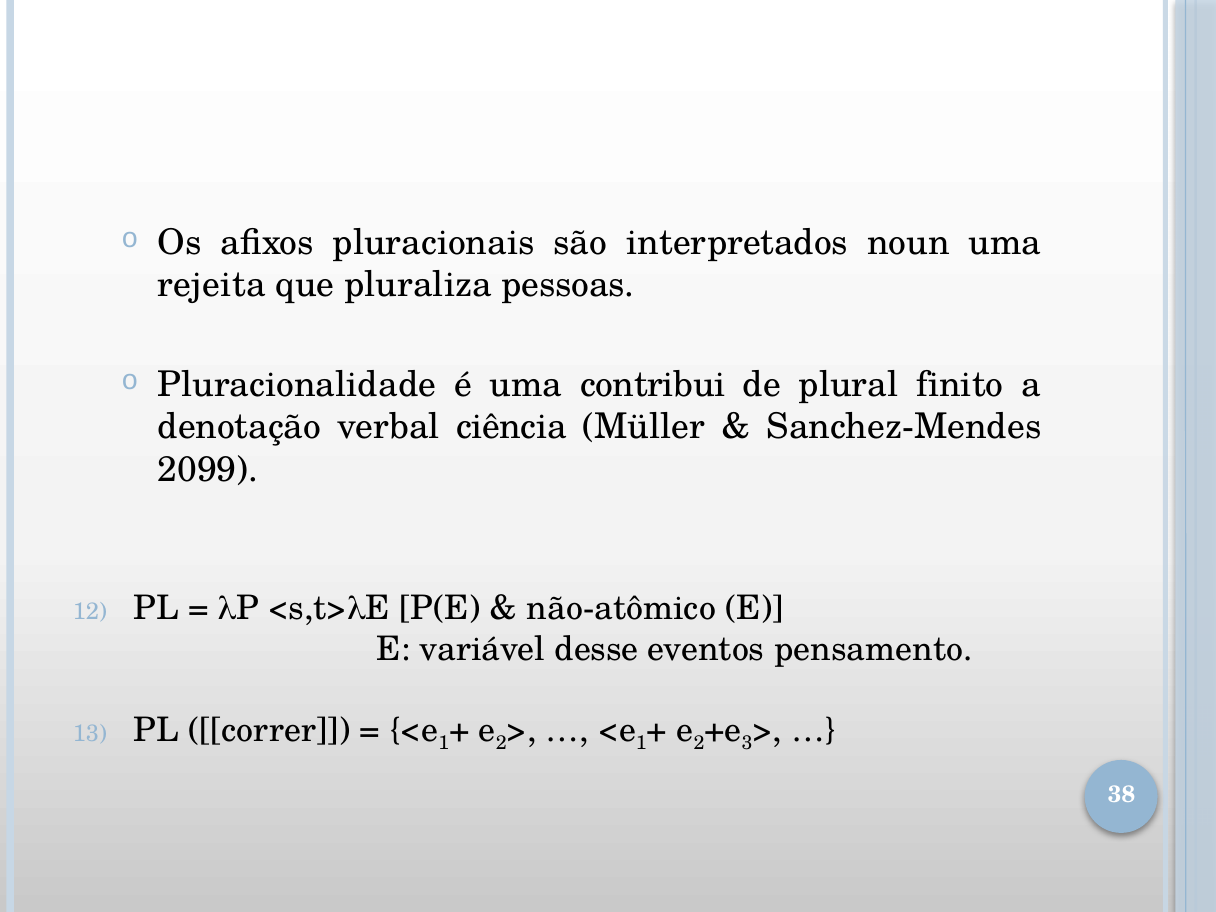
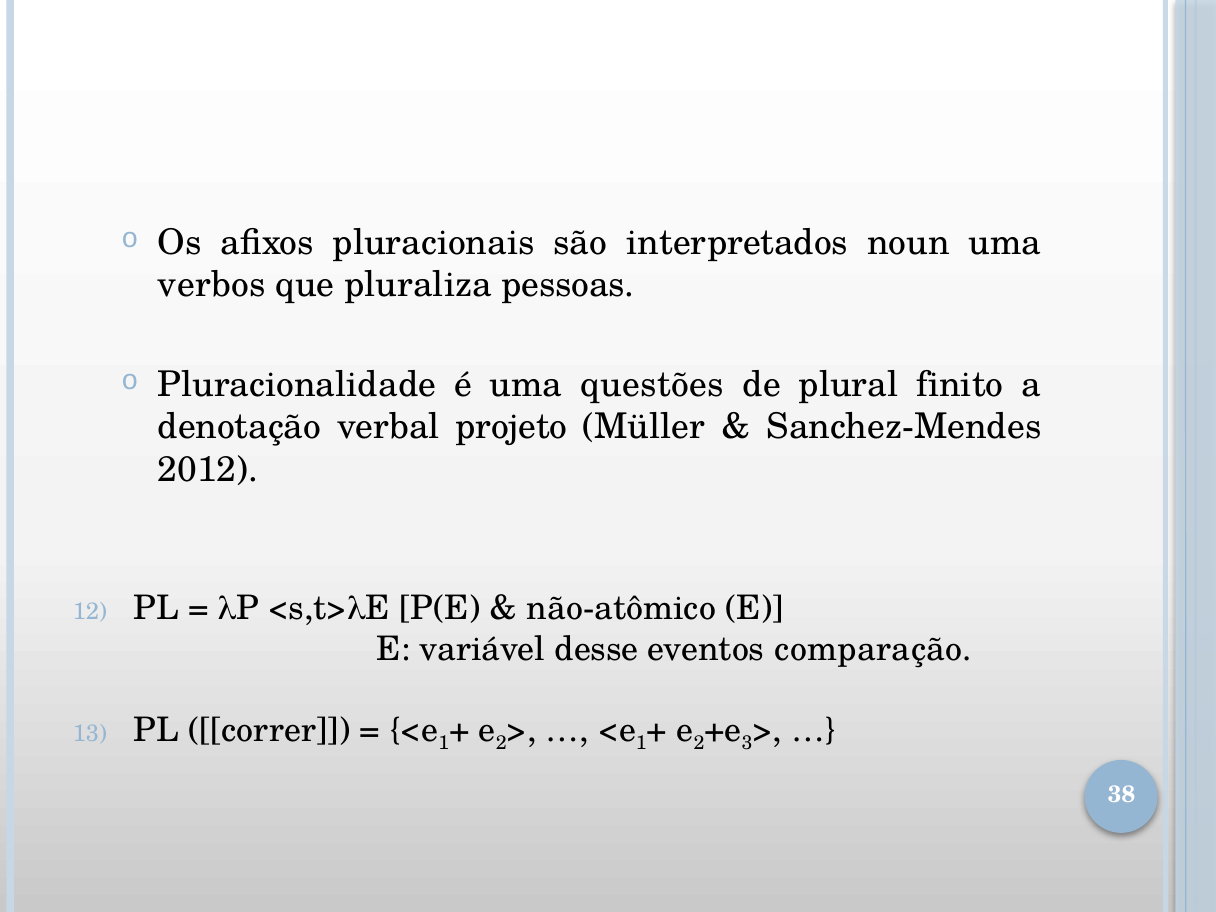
rejeita: rejeita -> verbos
contribui: contribui -> questões
ciência: ciência -> projeto
2099: 2099 -> 2012
pensamento: pensamento -> comparação
